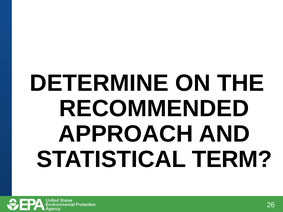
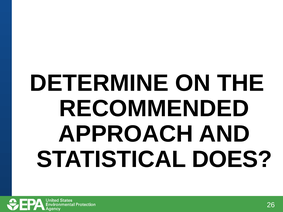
TERM: TERM -> DOES
